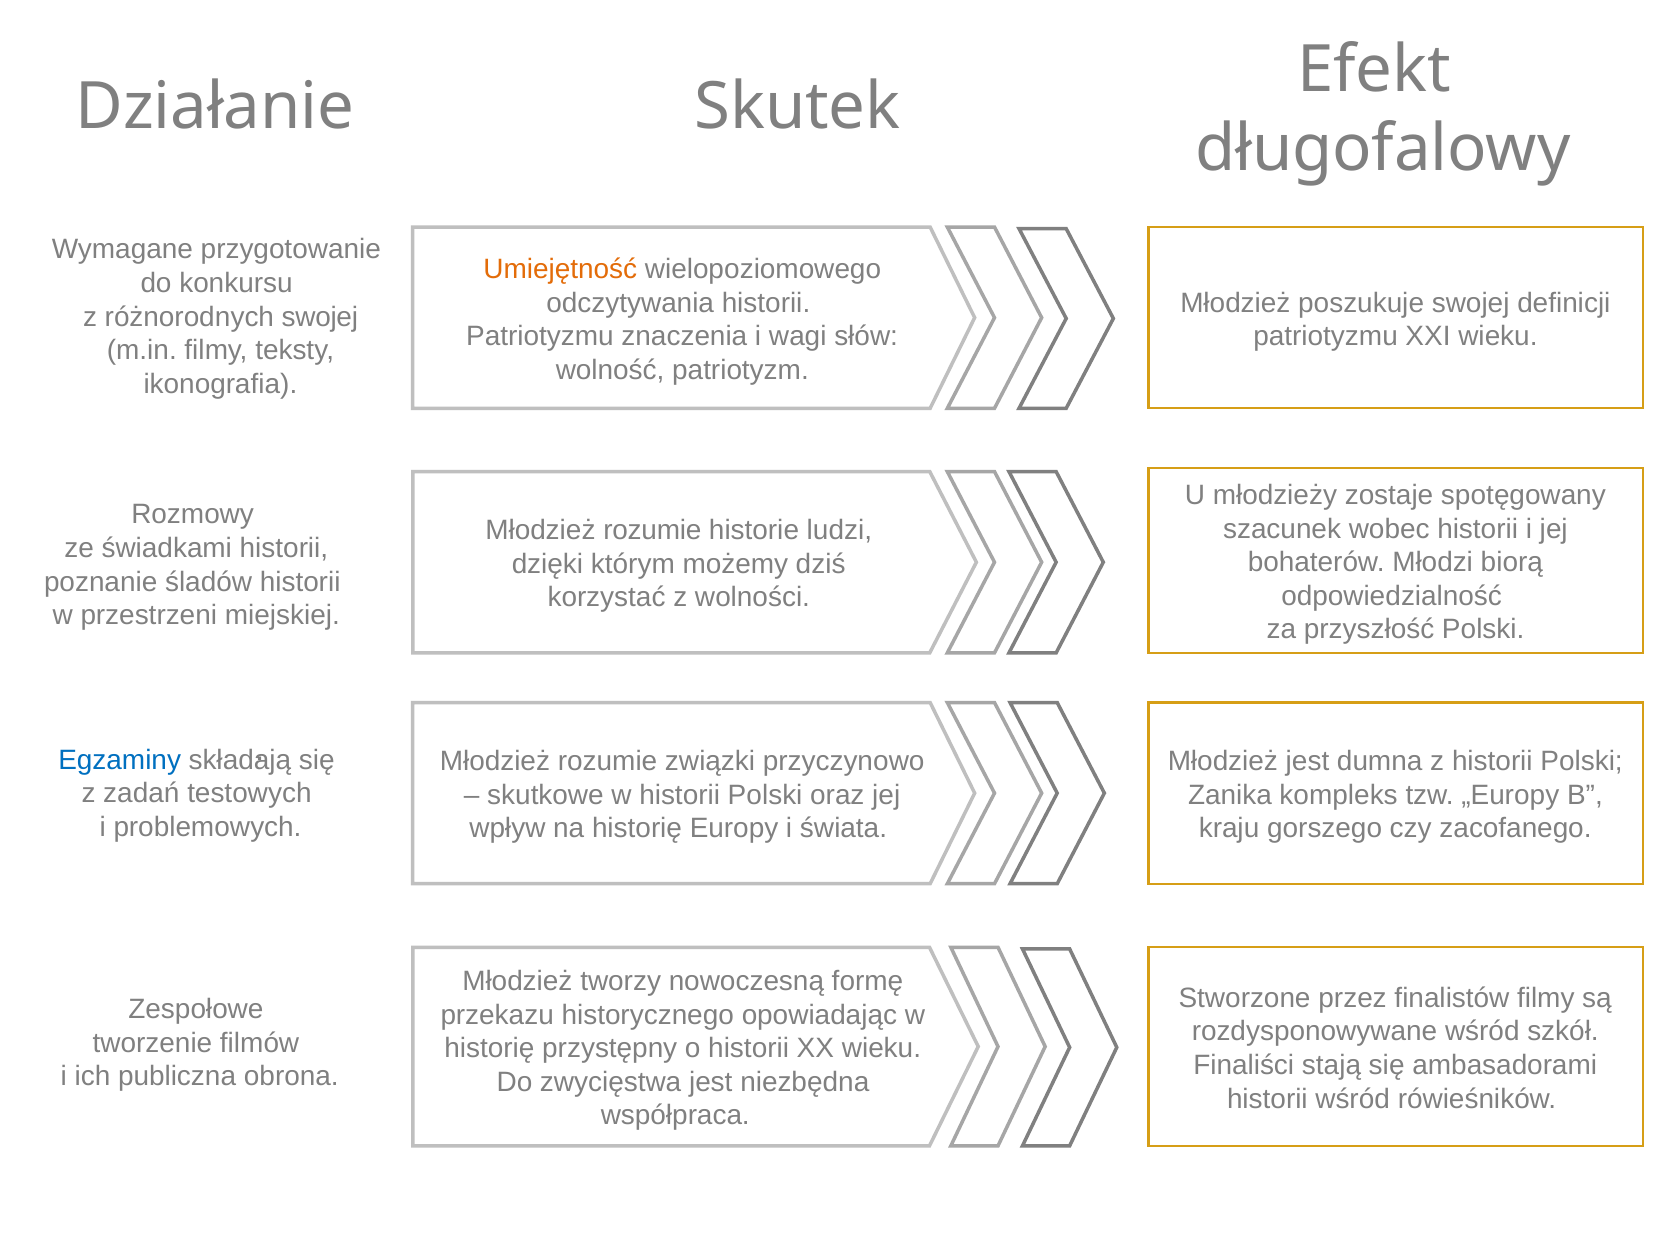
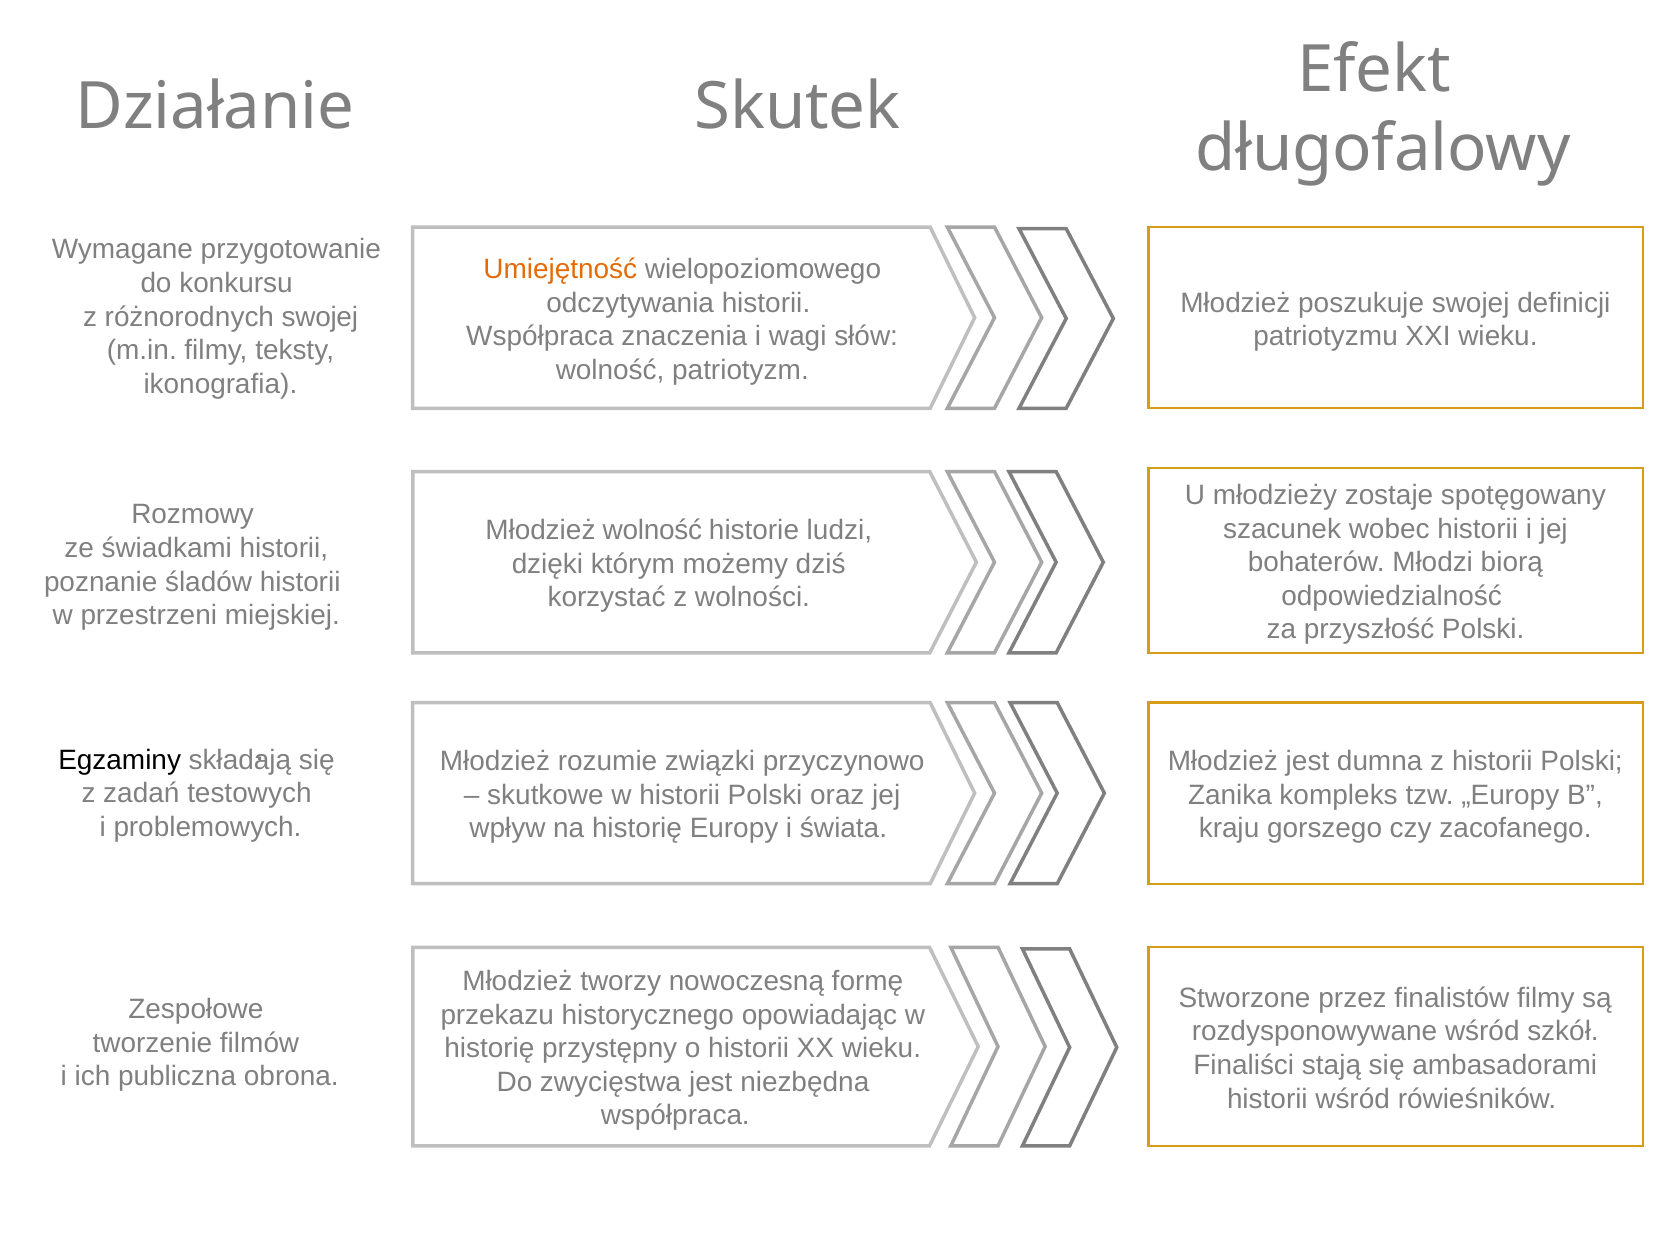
Patriotyzmu at (540, 336): Patriotyzmu -> Współpraca
rozumie at (652, 531): rozumie -> wolność
Egzaminy colour: blue -> black
